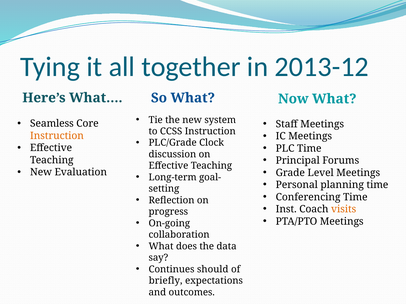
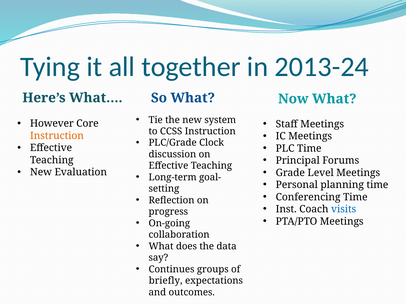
2013-12: 2013-12 -> 2013-24
Seamless: Seamless -> However
visits colour: orange -> blue
should: should -> groups
